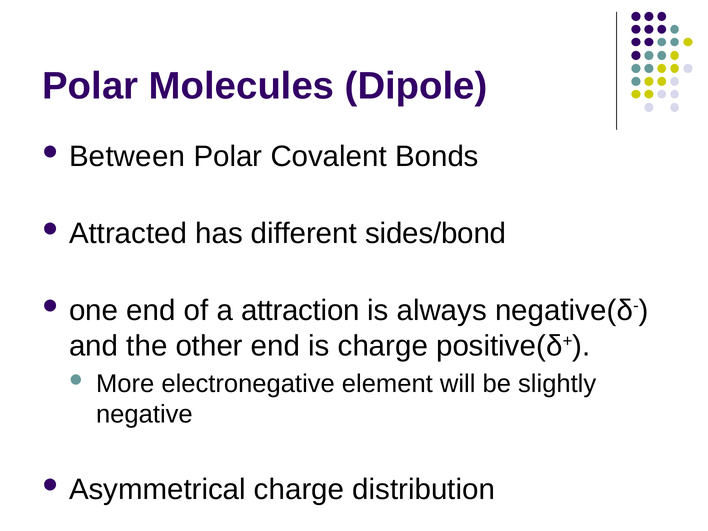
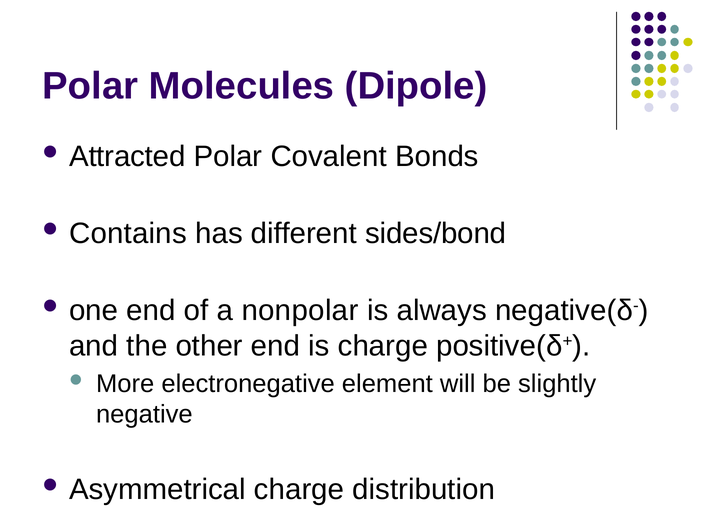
Between: Between -> Attracted
Attracted: Attracted -> Contains
attraction: attraction -> nonpolar
